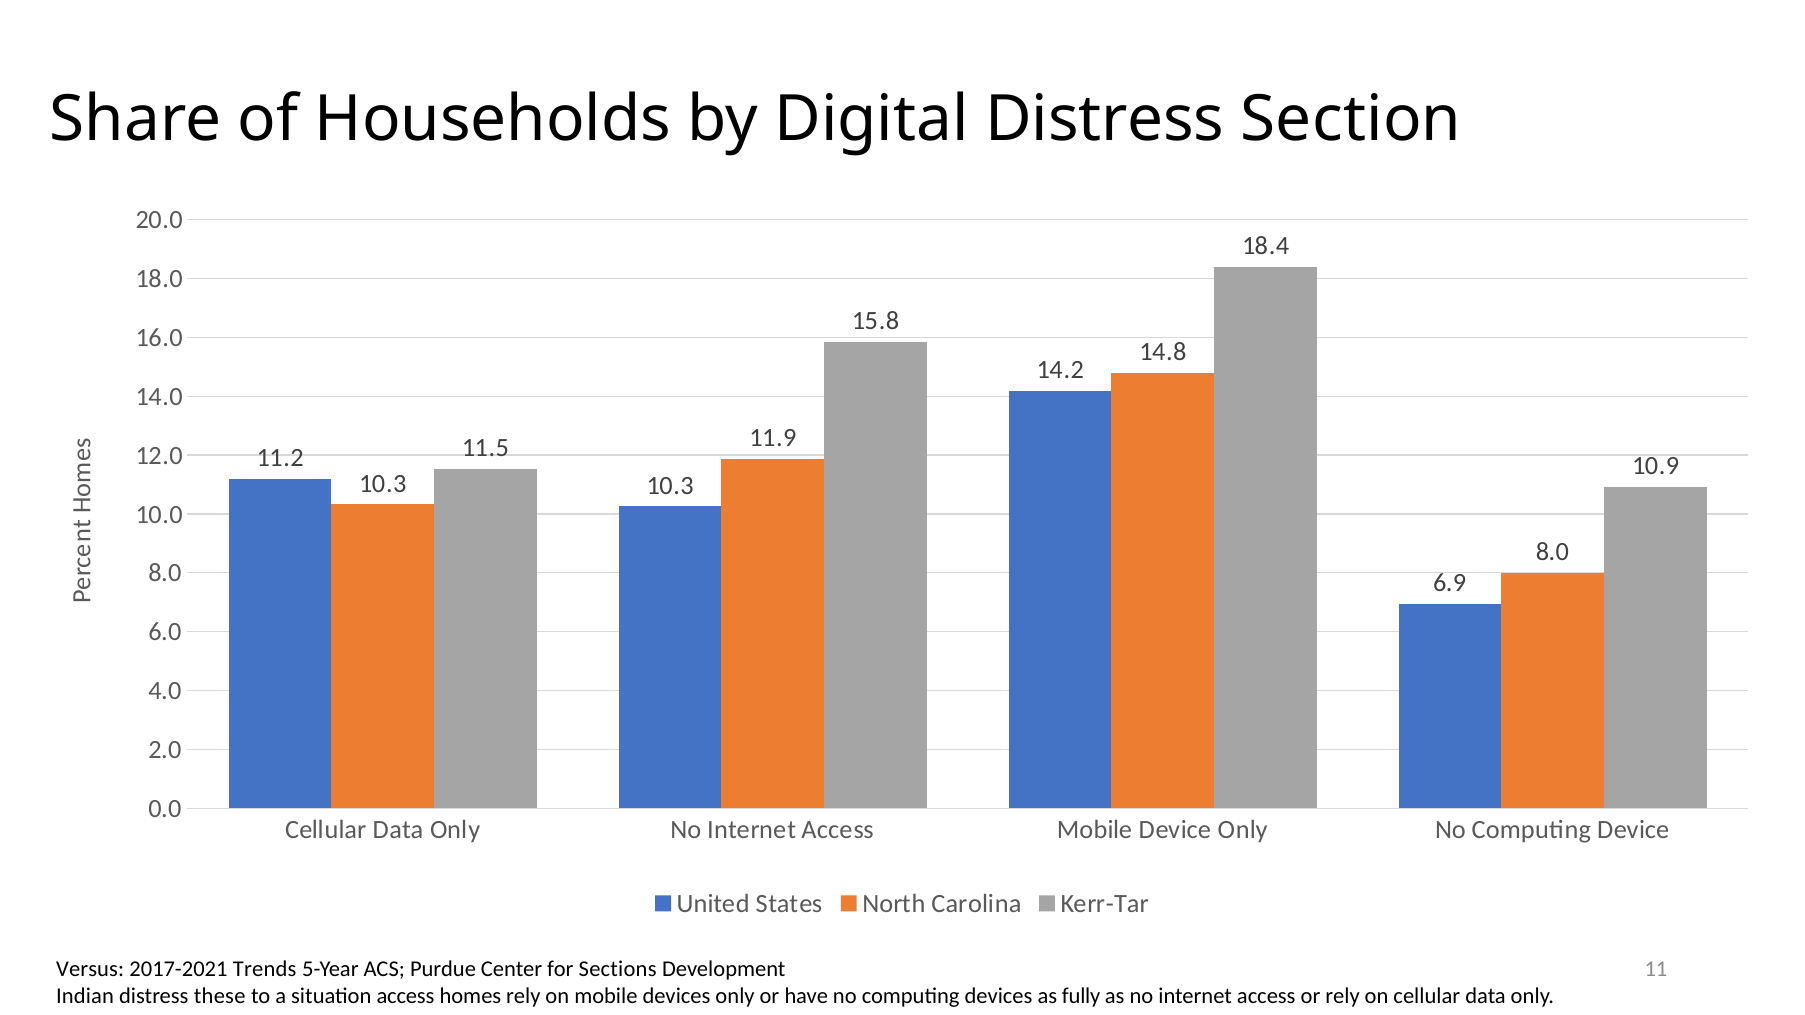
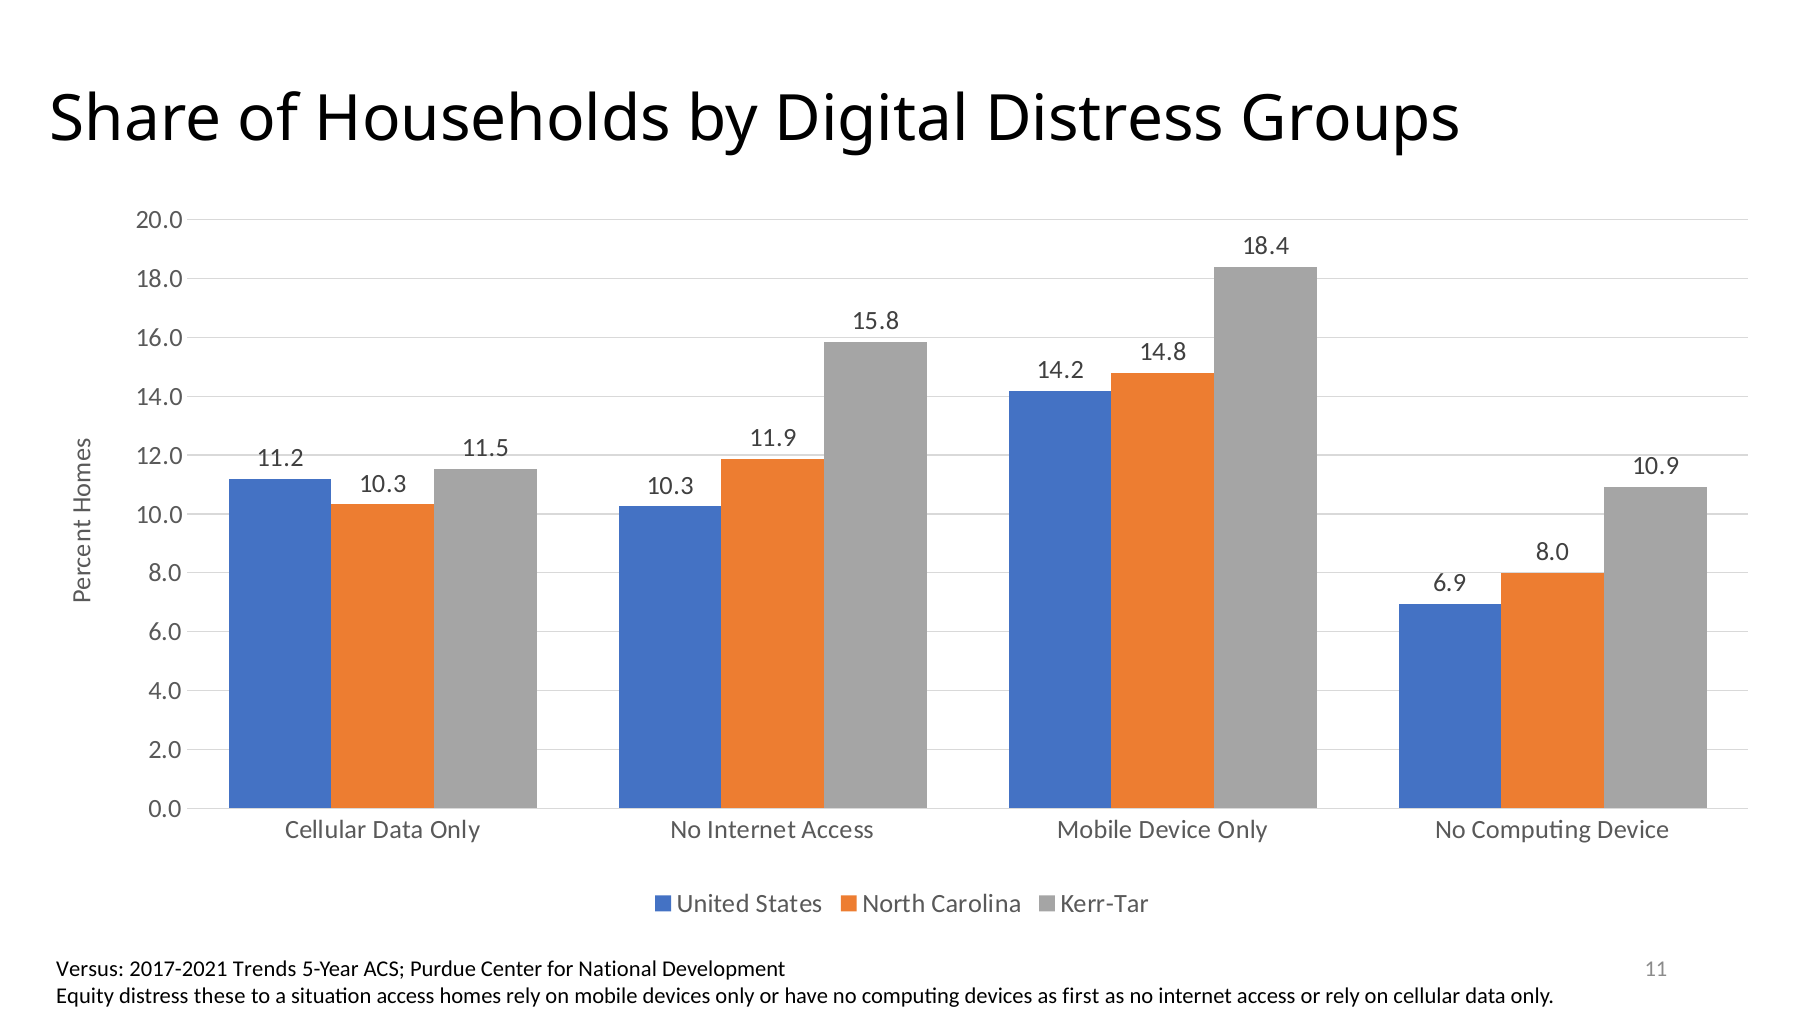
Section: Section -> Groups
Sections: Sections -> National
Indian: Indian -> Equity
fully: fully -> first
